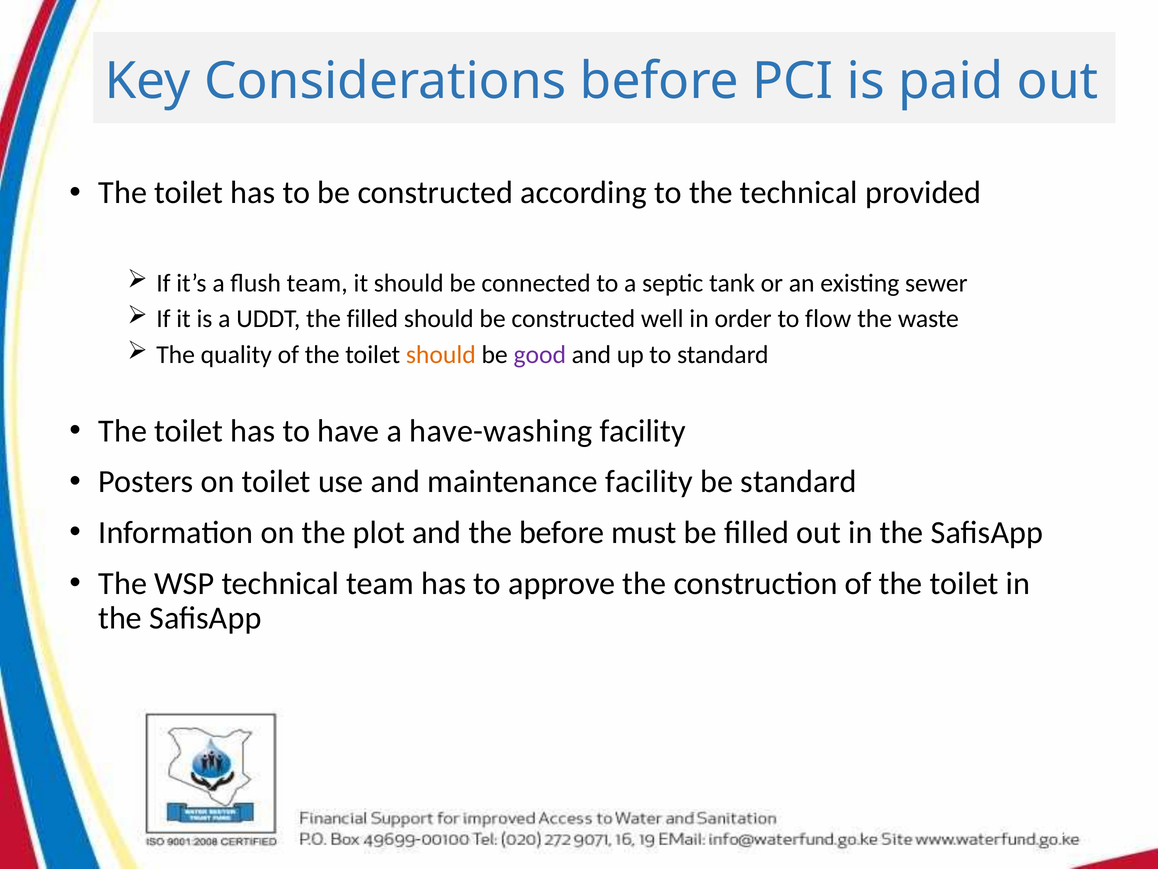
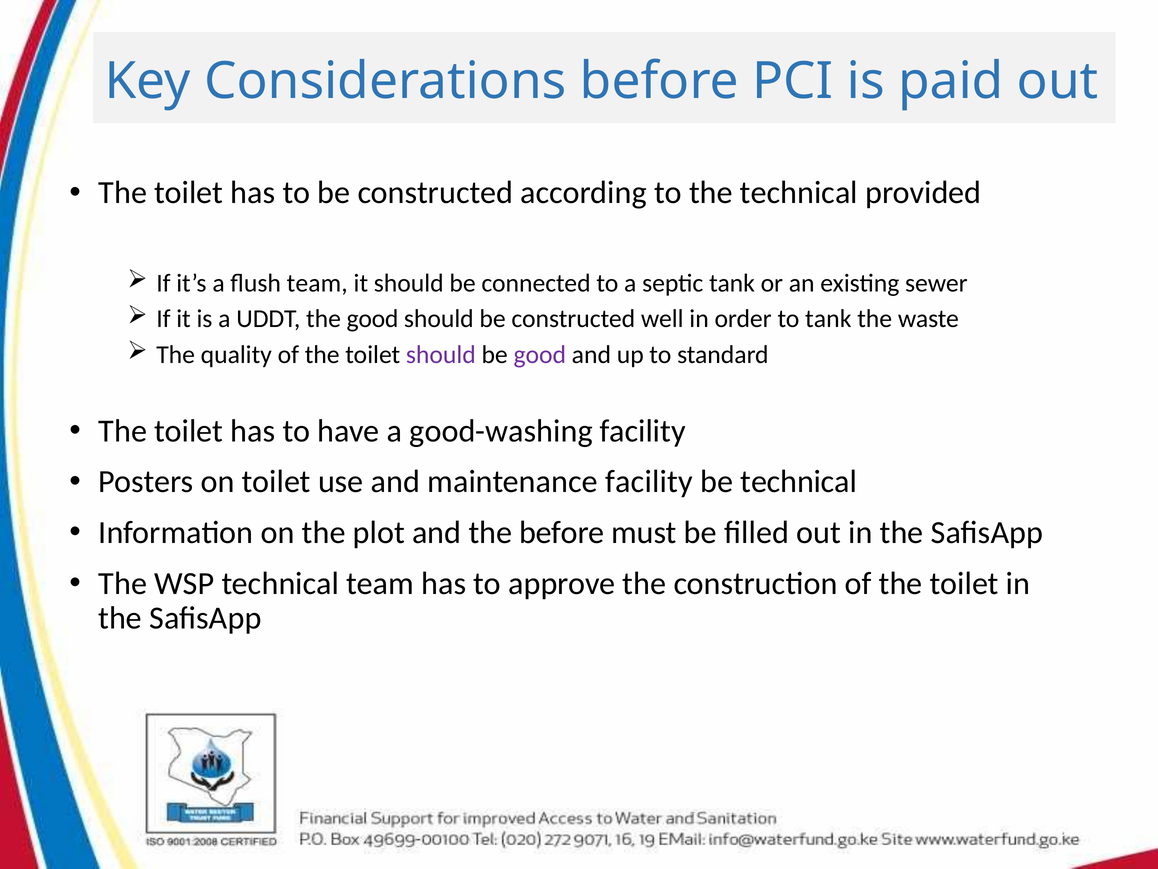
the filled: filled -> good
to flow: flow -> tank
should at (441, 354) colour: orange -> purple
have-washing: have-washing -> good-washing
be standard: standard -> technical
